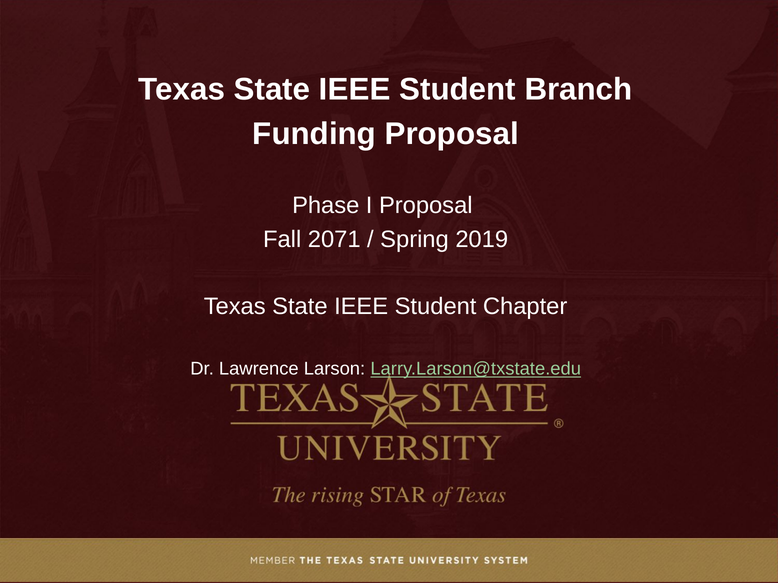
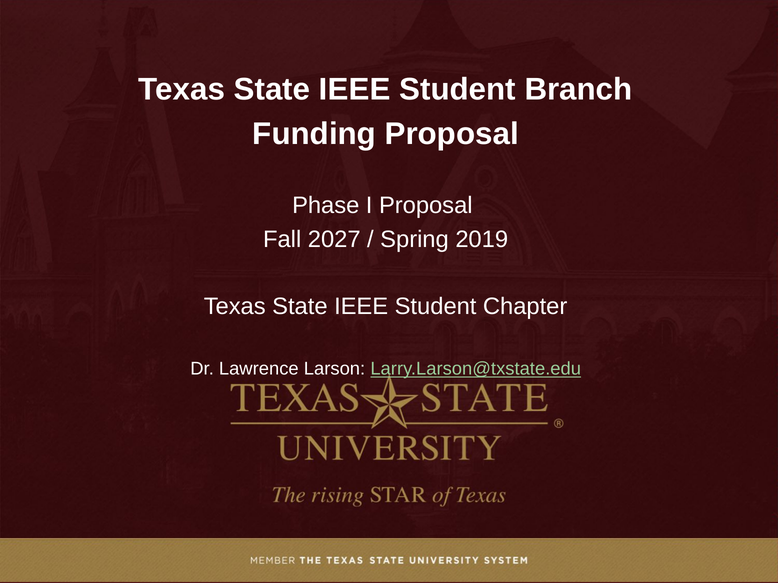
2071: 2071 -> 2027
